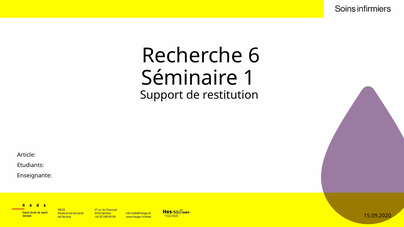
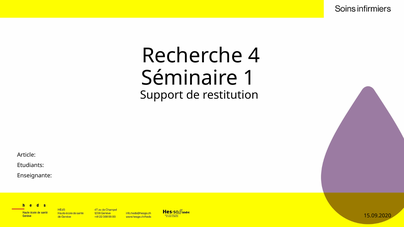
6: 6 -> 4
